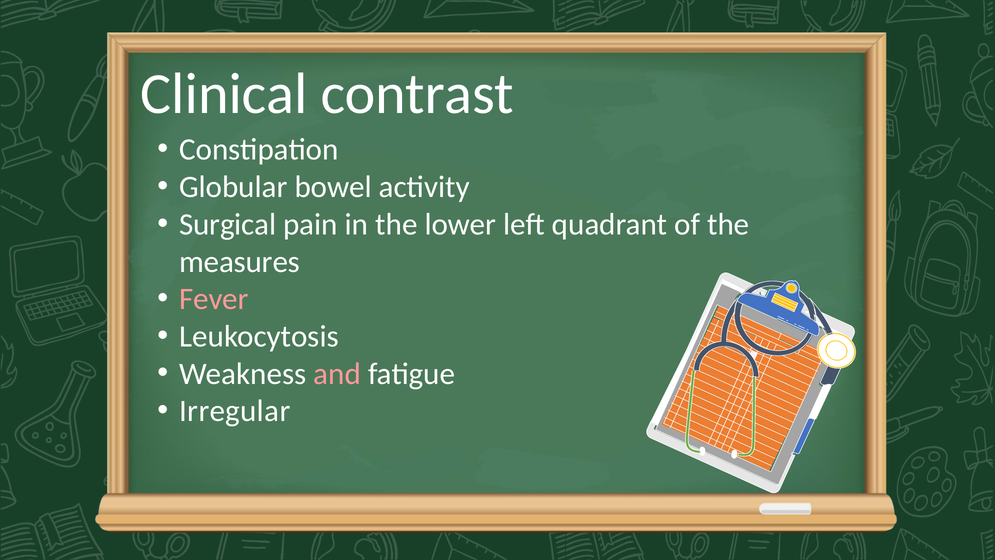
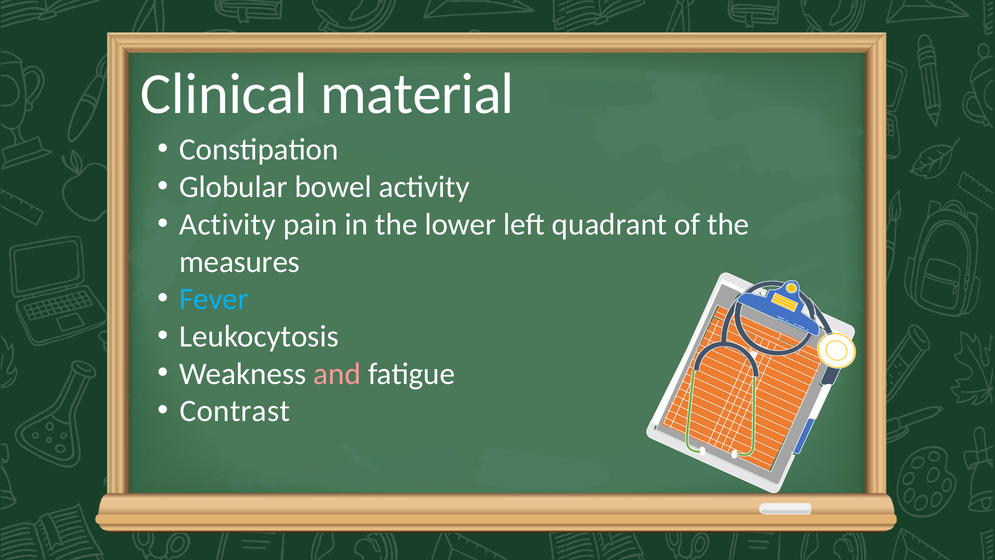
contrast: contrast -> material
Surgical at (228, 224): Surgical -> Activity
Fever colour: pink -> light blue
Irregular: Irregular -> Contrast
